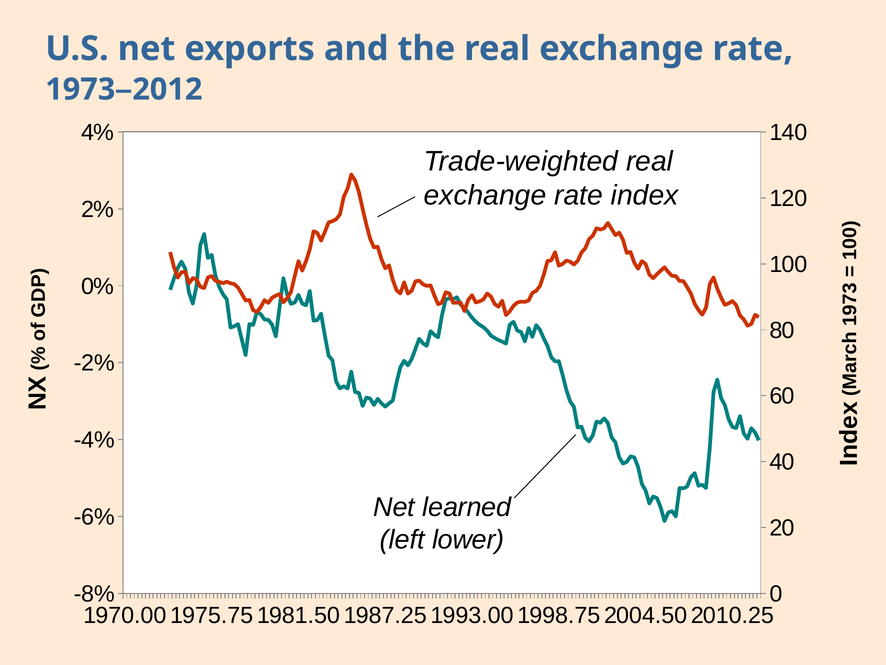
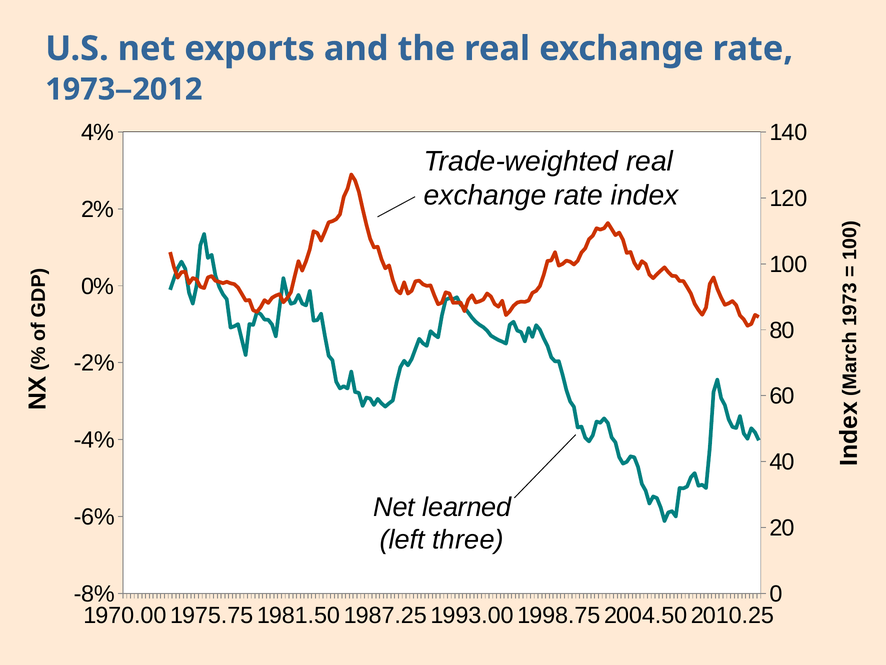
lower: lower -> three
